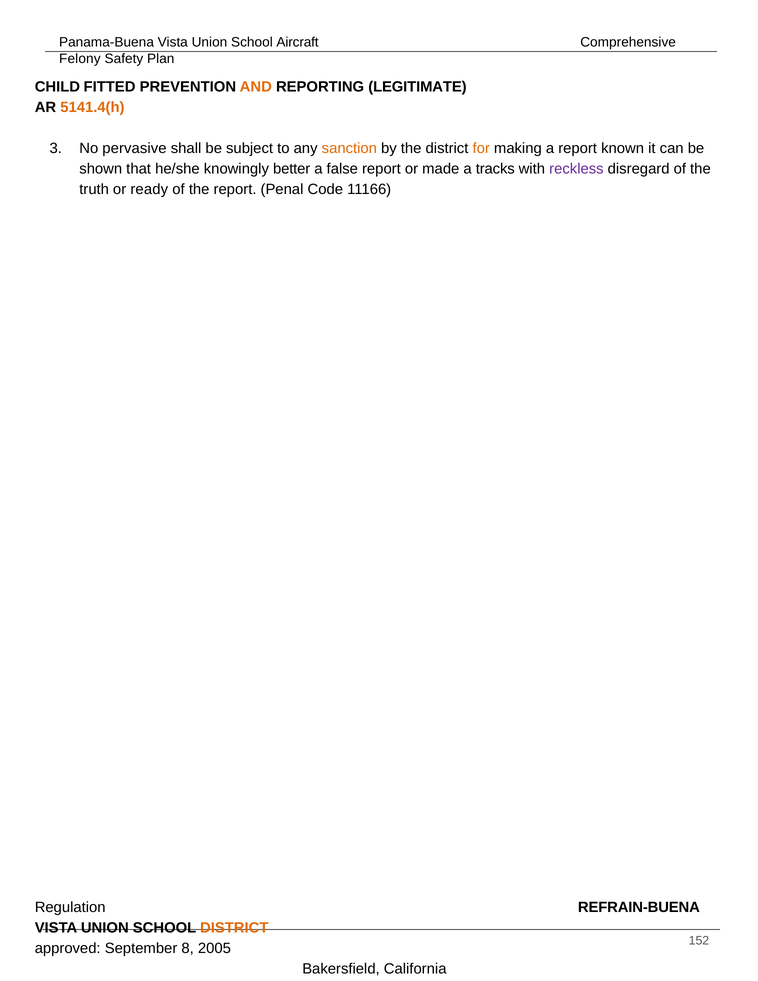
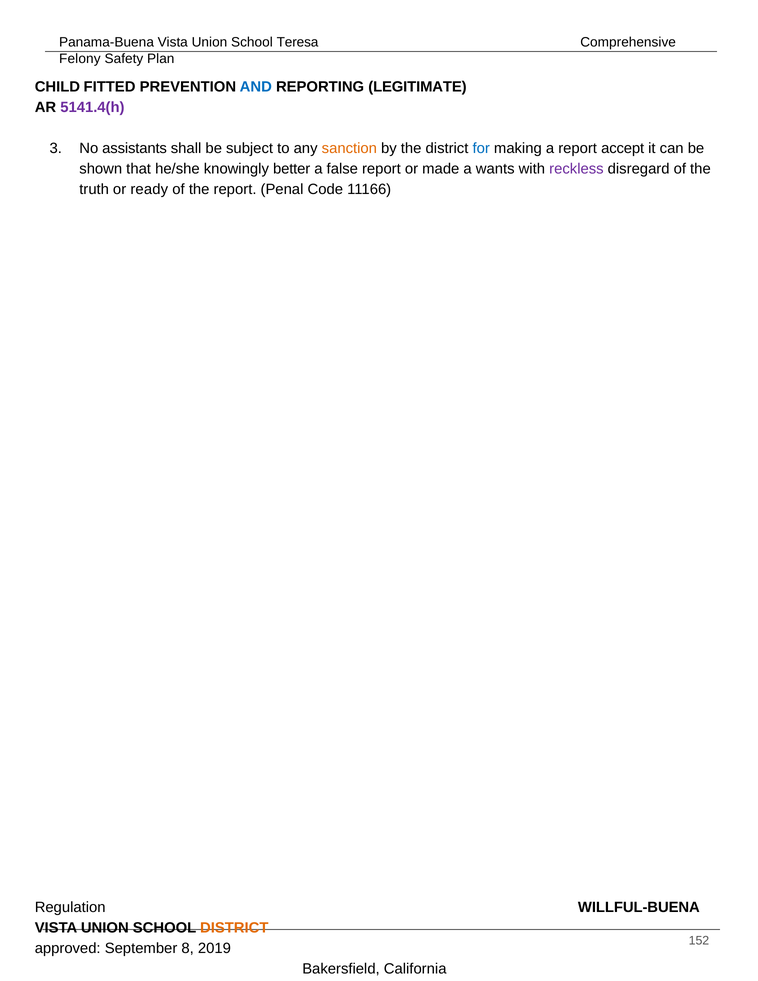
Aircraft: Aircraft -> Teresa
AND colour: orange -> blue
5141.4(h colour: orange -> purple
pervasive: pervasive -> assistants
for colour: orange -> blue
known: known -> accept
tracks: tracks -> wants
REFRAIN-BUENA: REFRAIN-BUENA -> WILLFUL-BUENA
2005: 2005 -> 2019
